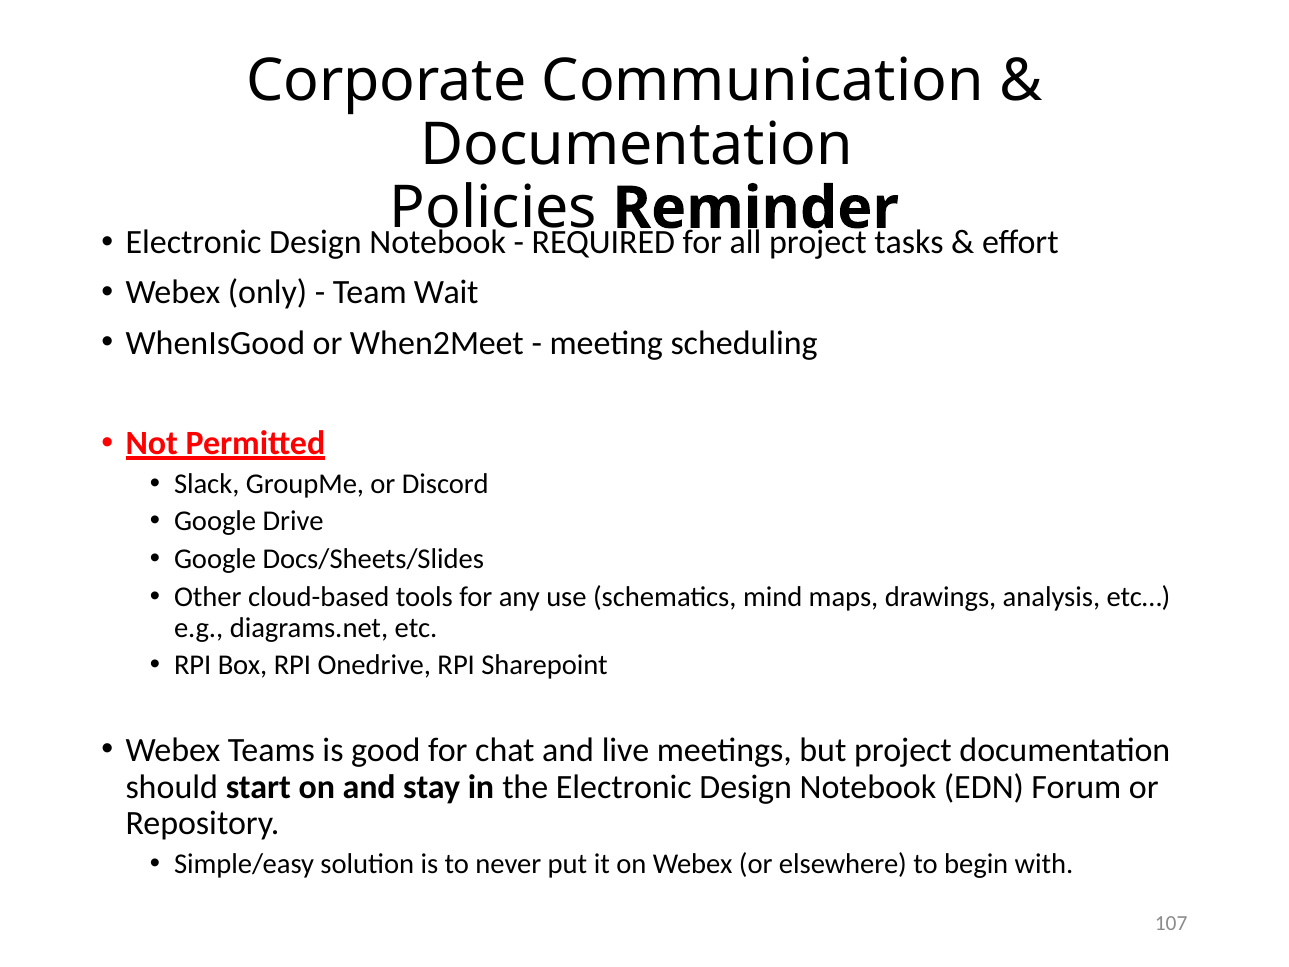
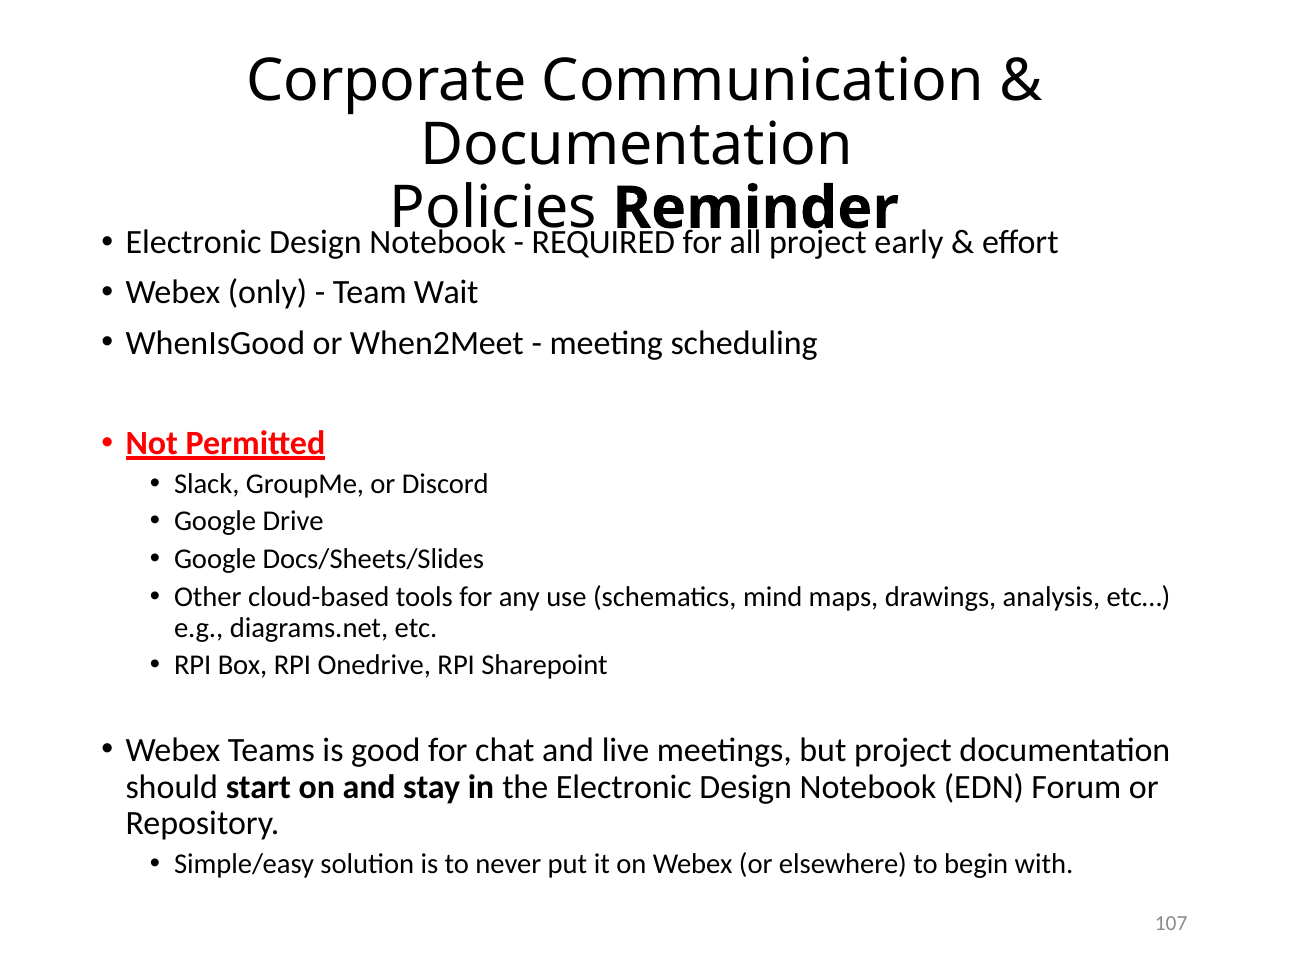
tasks: tasks -> early
